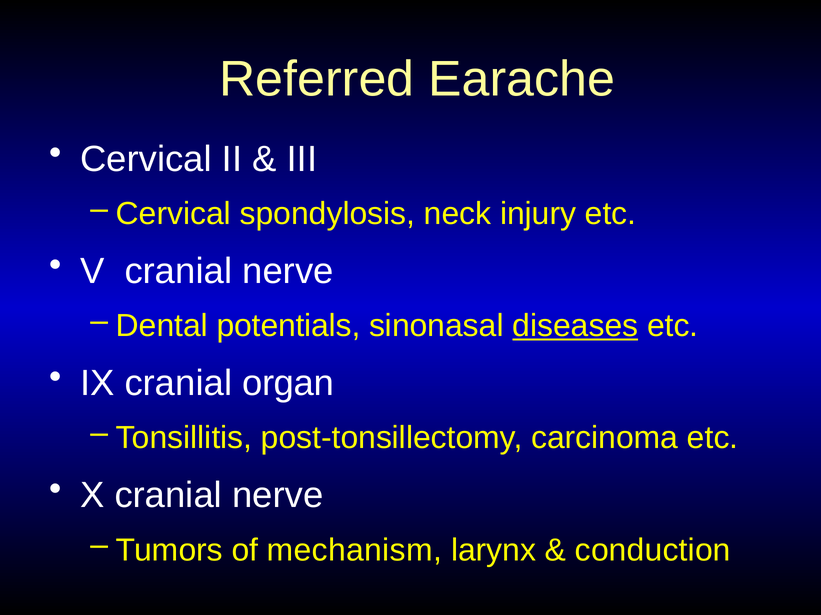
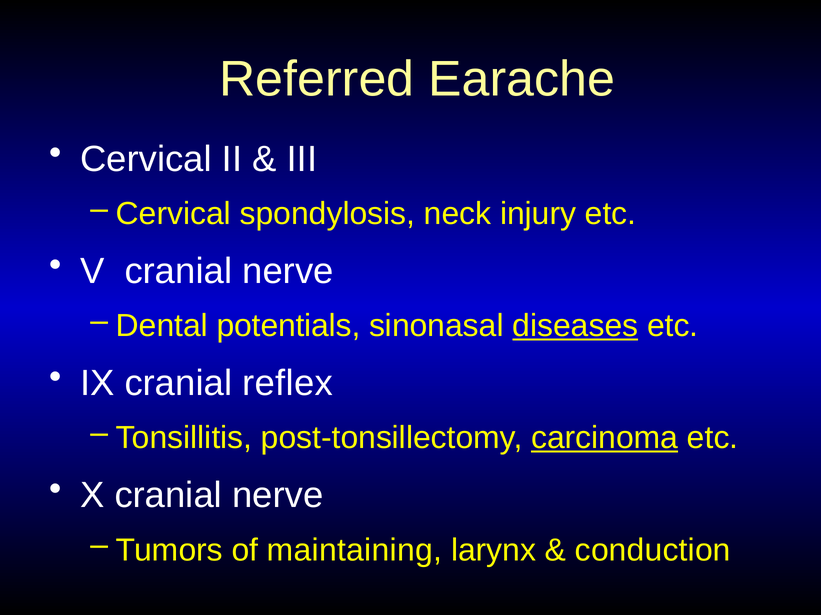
organ: organ -> reflex
carcinoma underline: none -> present
mechanism: mechanism -> maintaining
